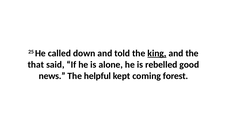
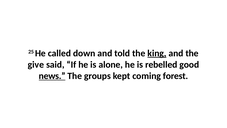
that: that -> give
news underline: none -> present
helpful: helpful -> groups
